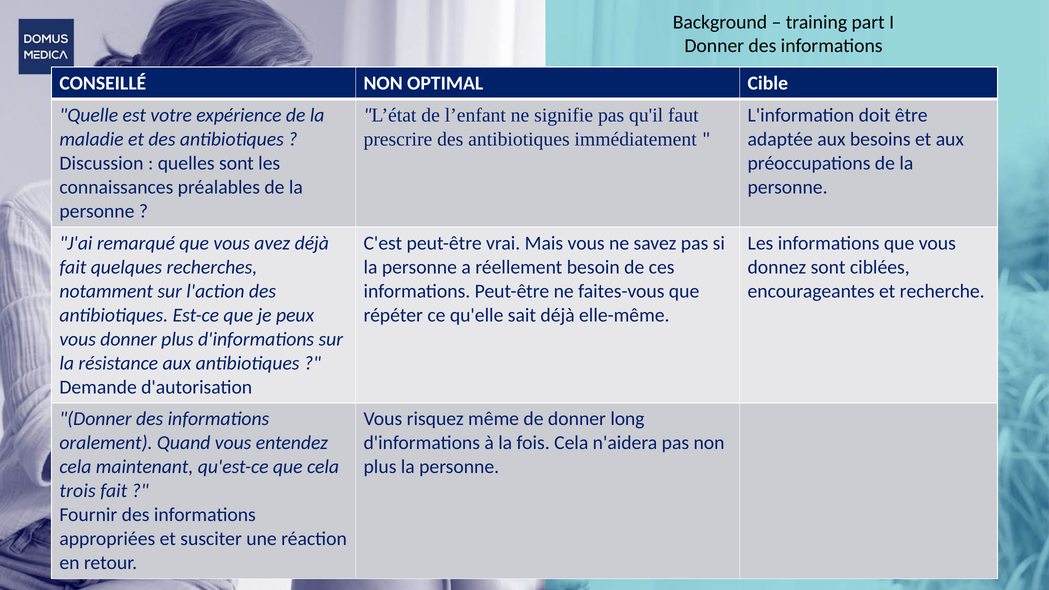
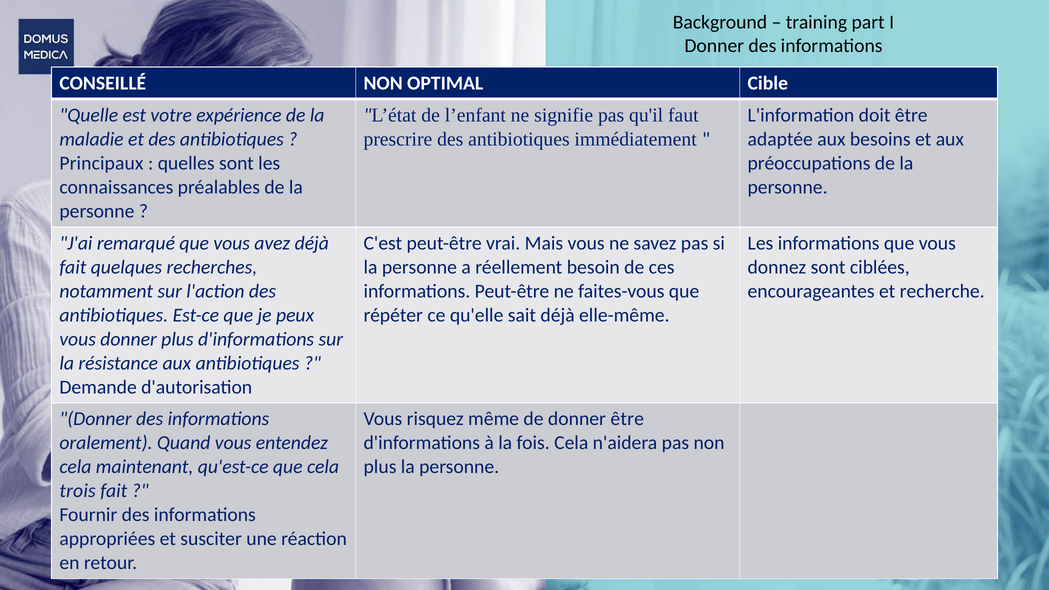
Discussion: Discussion -> Principaux
donner long: long -> être
